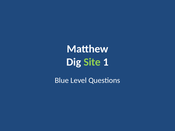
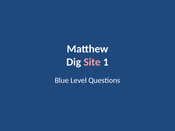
Site colour: light green -> pink
